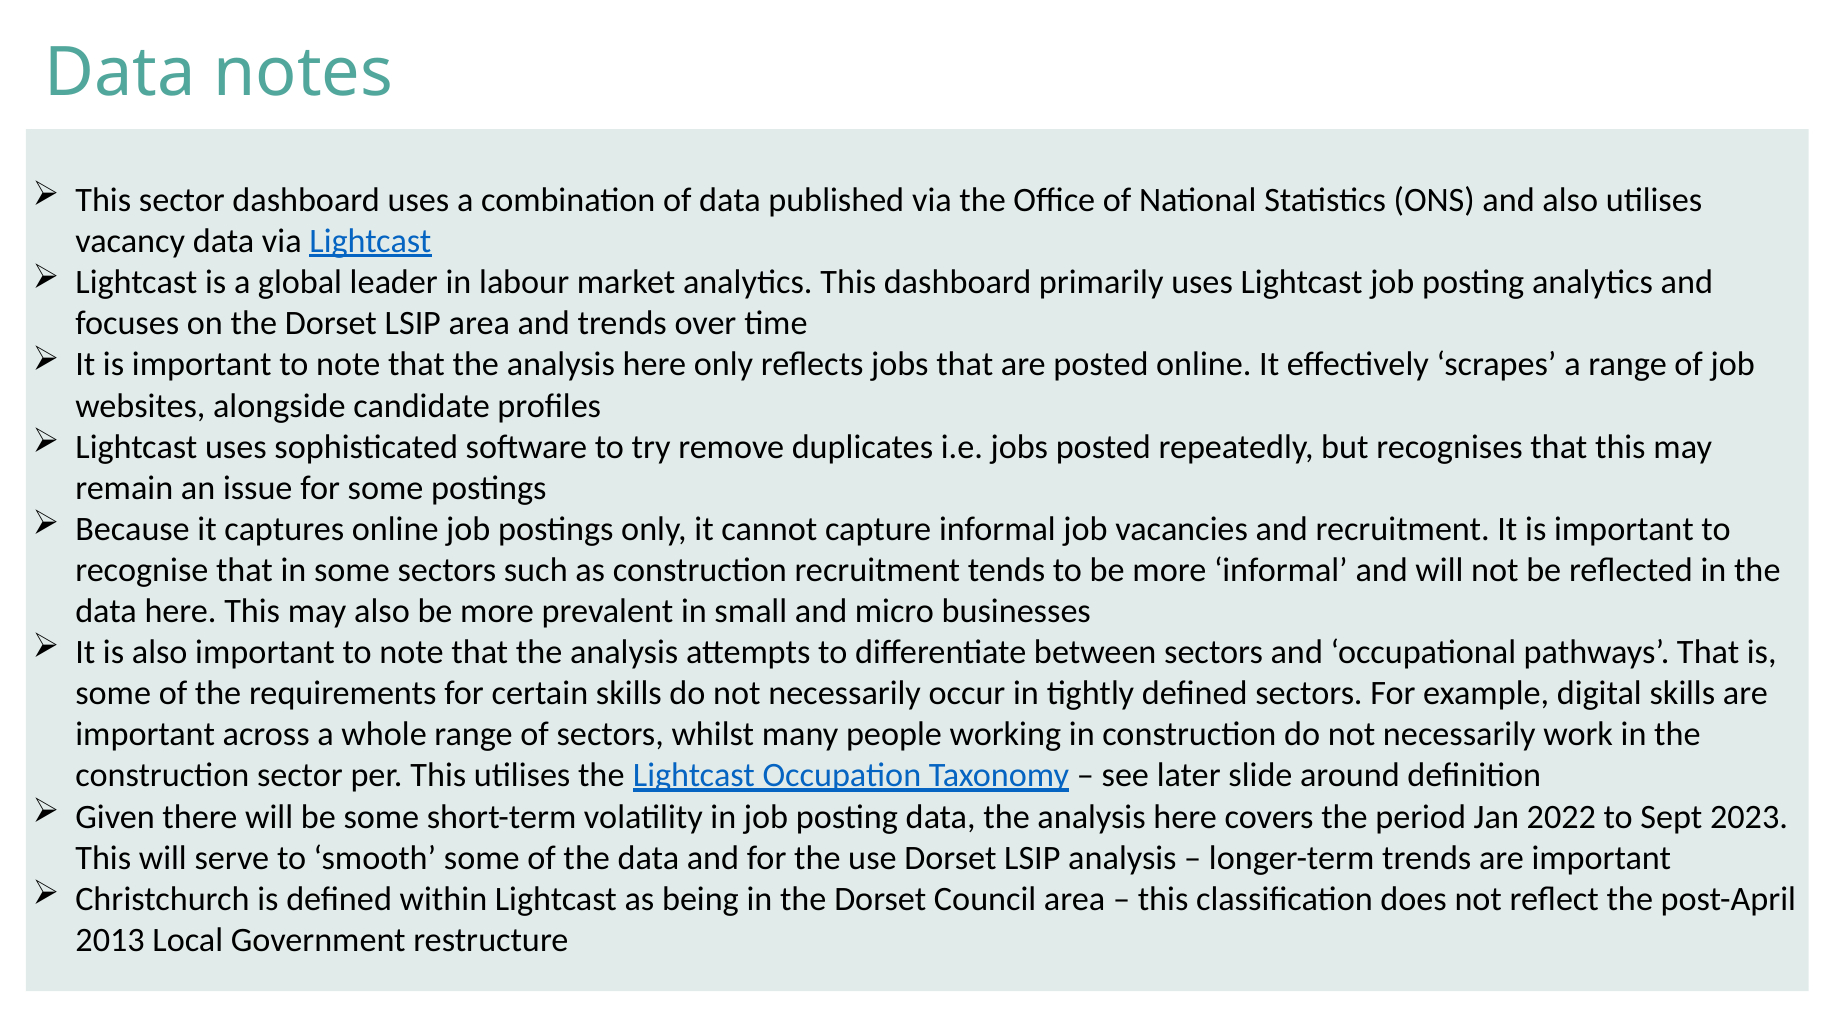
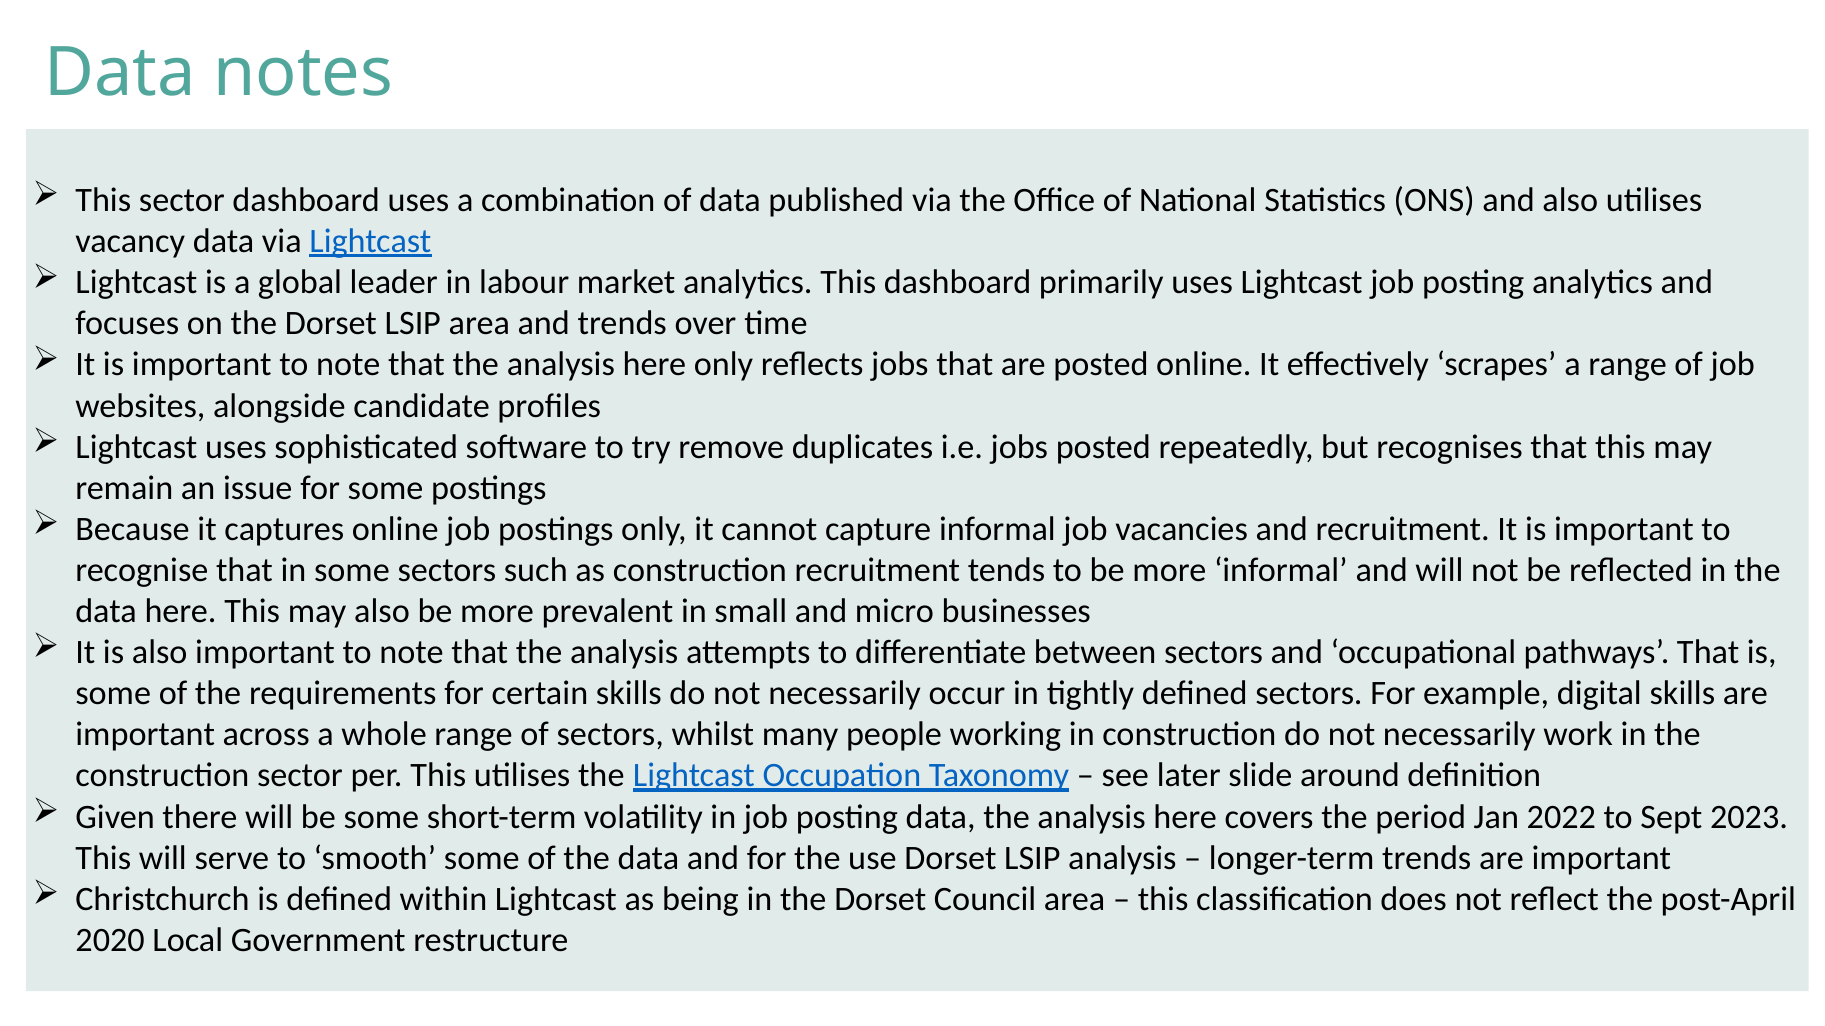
2013: 2013 -> 2020
